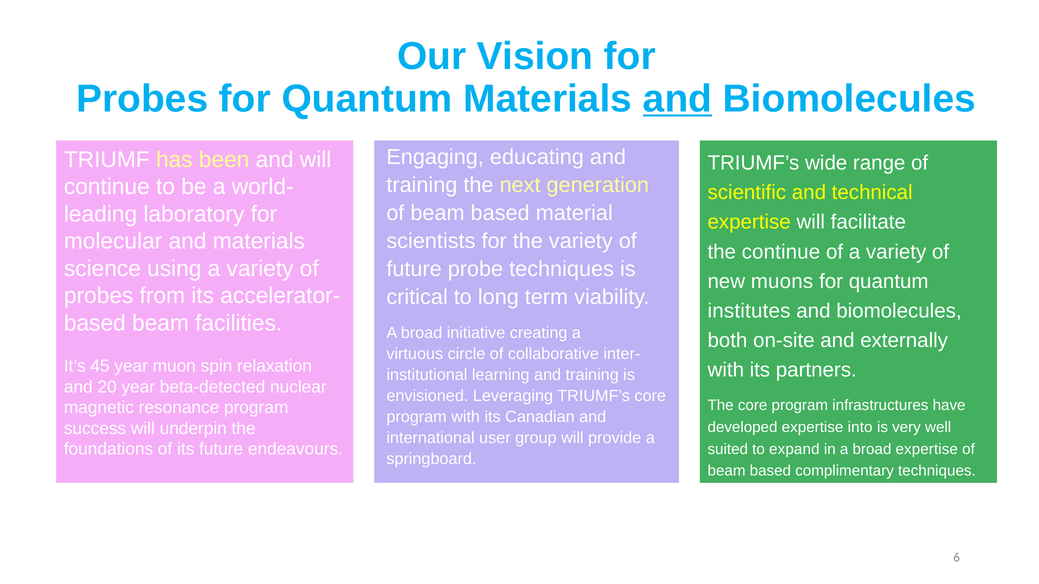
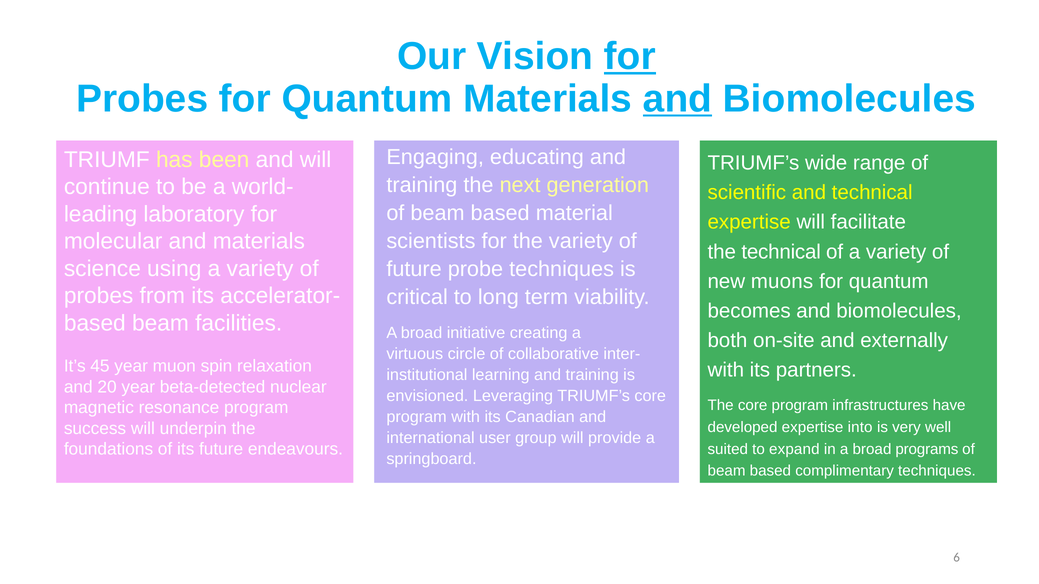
for at (630, 57) underline: none -> present
the continue: continue -> technical
institutes: institutes -> becomes
broad expertise: expertise -> programs
